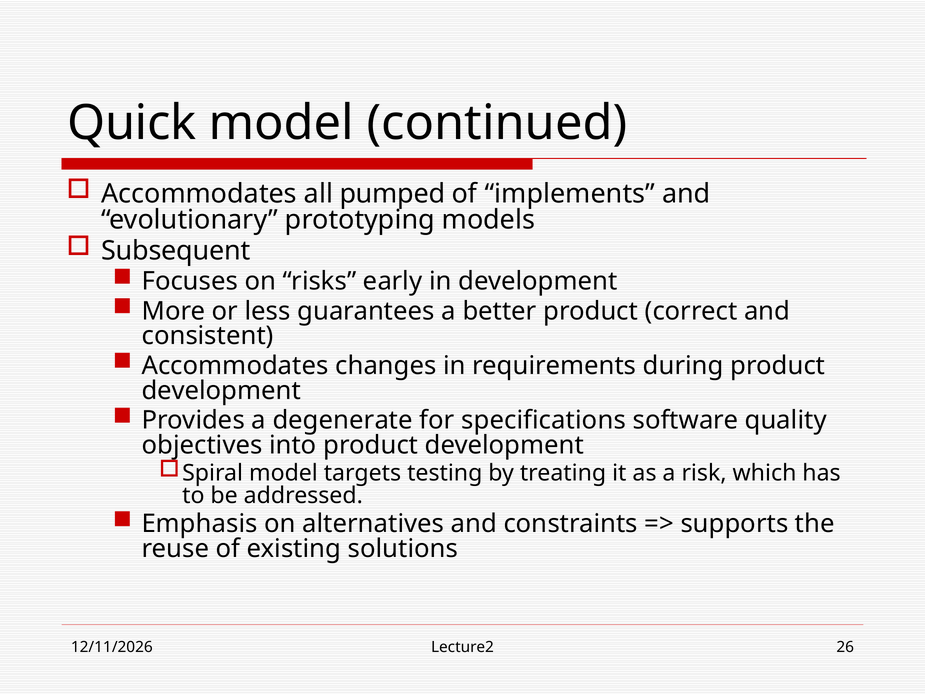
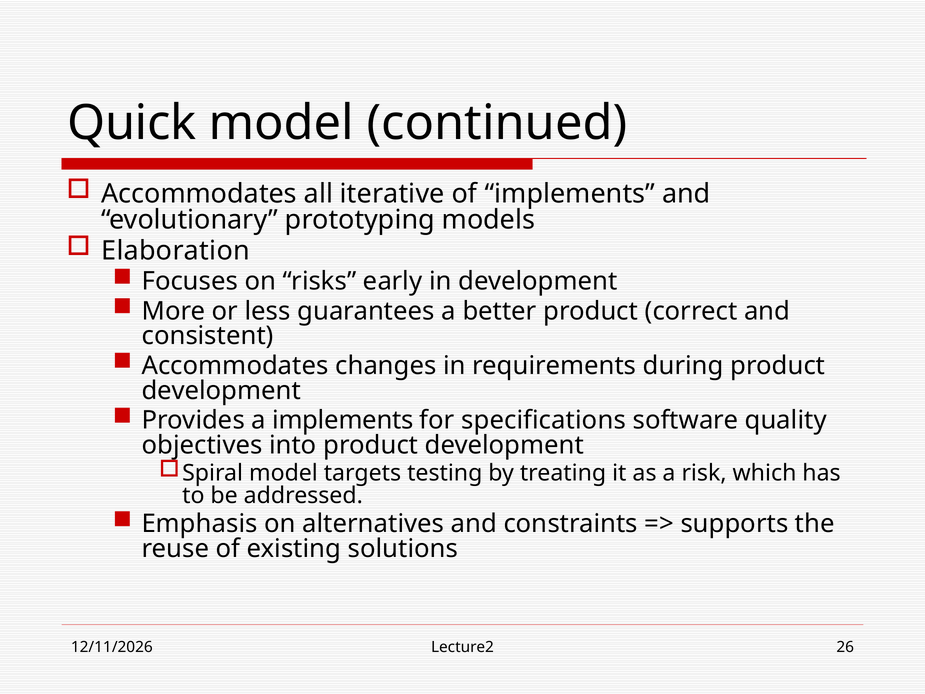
pumped: pumped -> iterative
Subsequent: Subsequent -> Elaboration
a degenerate: degenerate -> implements
